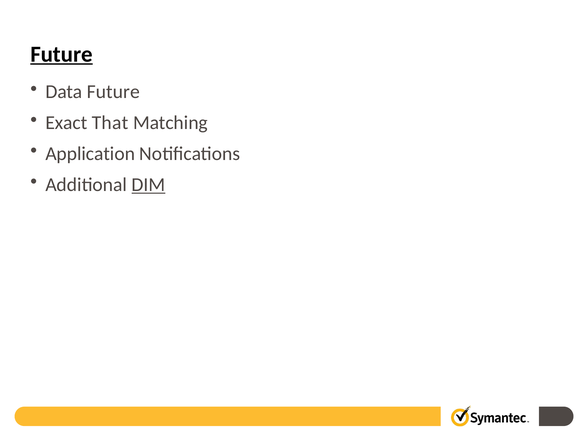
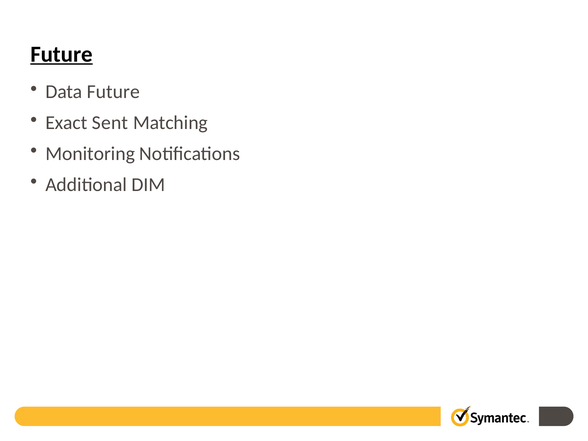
That: That -> Sent
Application: Application -> Monitoring
DIM underline: present -> none
